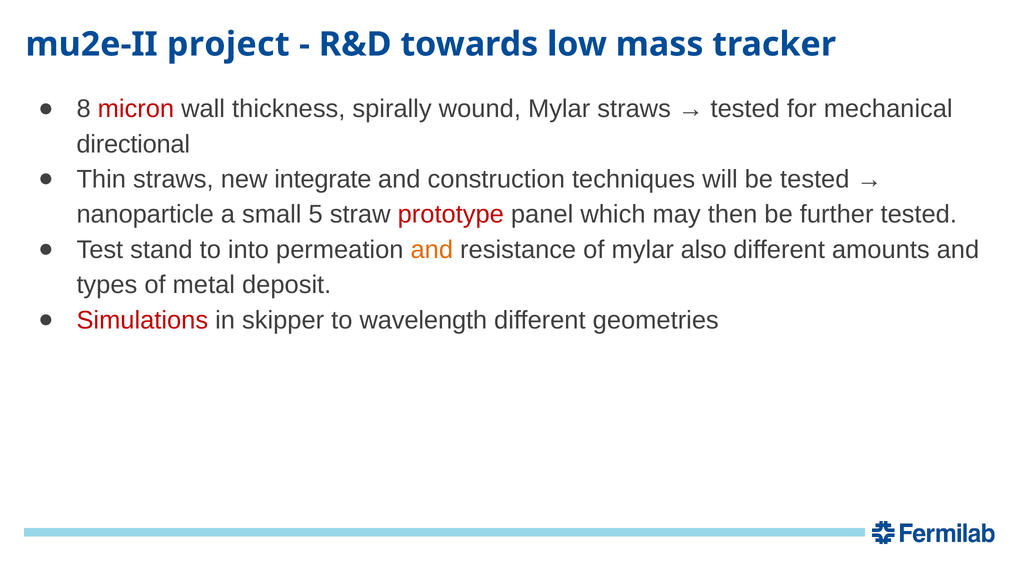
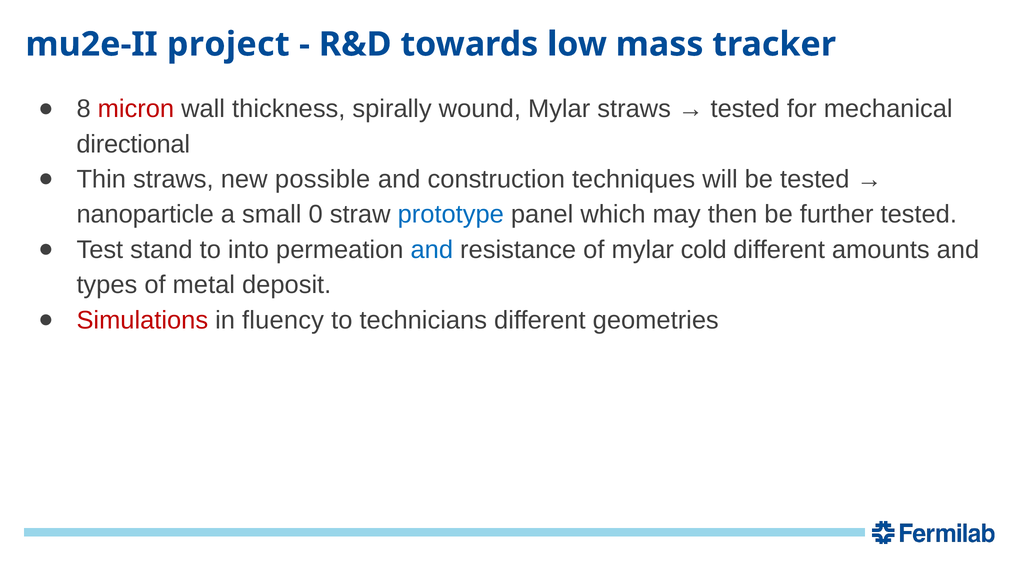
integrate: integrate -> possible
5: 5 -> 0
prototype colour: red -> blue
and at (432, 250) colour: orange -> blue
also: also -> cold
skipper: skipper -> fluency
wavelength: wavelength -> technicians
